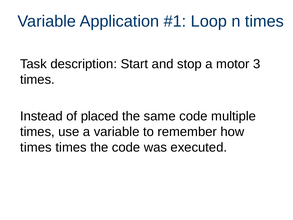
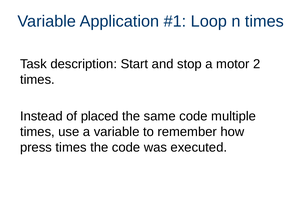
3: 3 -> 2
times at (36, 147): times -> press
